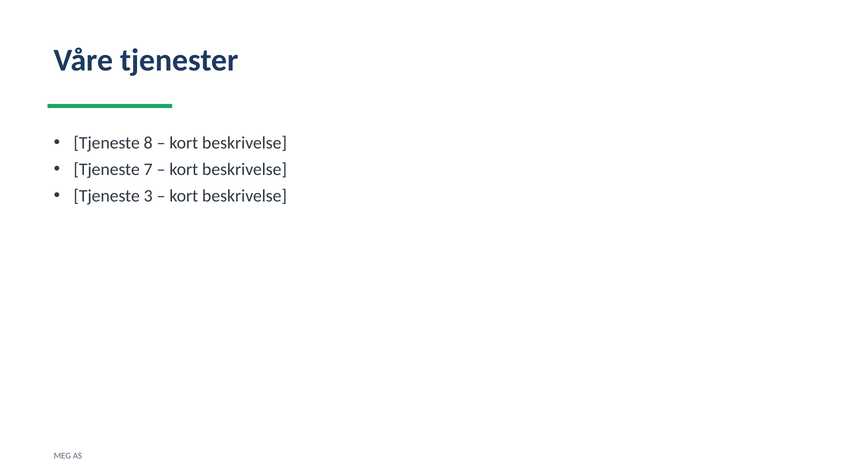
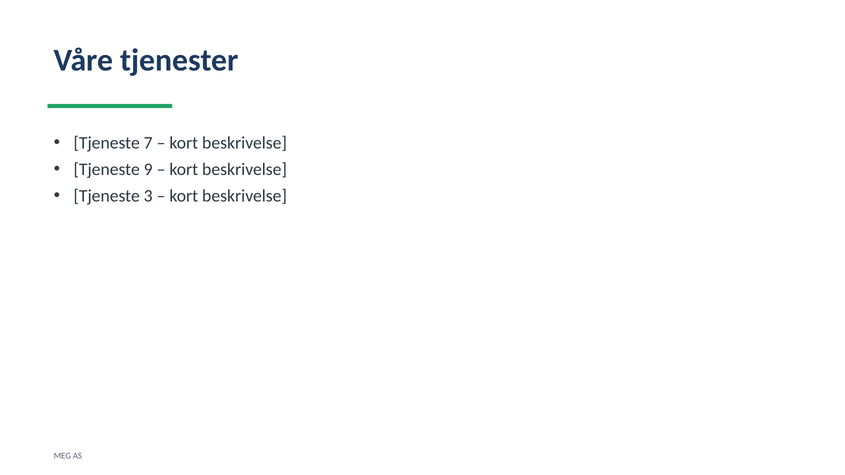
8: 8 -> 7
7: 7 -> 9
